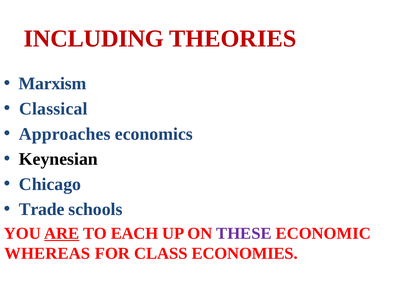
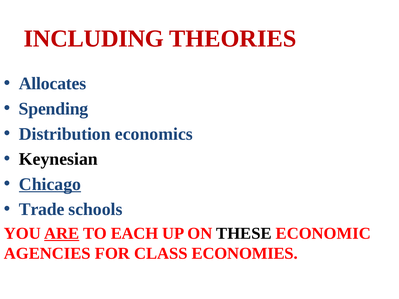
Marxism: Marxism -> Allocates
Classical: Classical -> Spending
Approaches: Approaches -> Distribution
Chicago underline: none -> present
THESE colour: purple -> black
WHEREAS: WHEREAS -> AGENCIES
